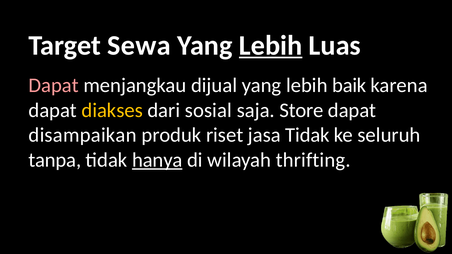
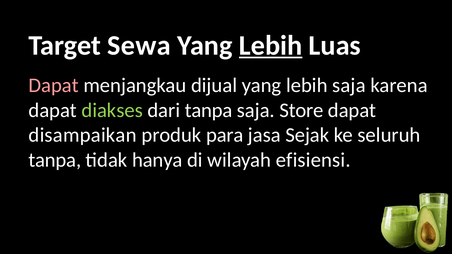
lebih baik: baik -> saja
diakses colour: yellow -> light green
dari sosial: sosial -> tanpa
riset: riset -> para
jasa Tidak: Tidak -> Sejak
hanya underline: present -> none
thrifting: thrifting -> efisiensi
